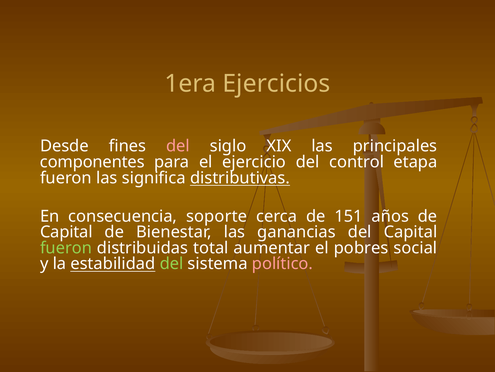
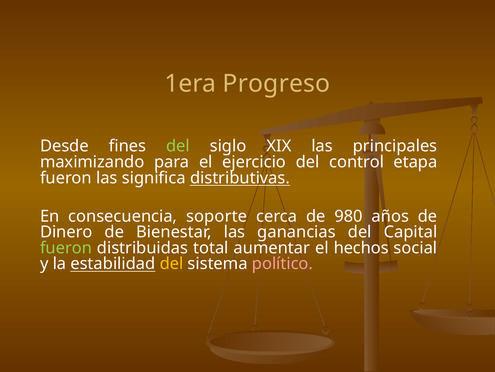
Ejercicios: Ejercicios -> Progreso
del at (178, 146) colour: pink -> light green
componentes: componentes -> maximizando
151: 151 -> 980
Capital at (66, 232): Capital -> Dinero
pobres: pobres -> hechos
del at (172, 263) colour: light green -> yellow
